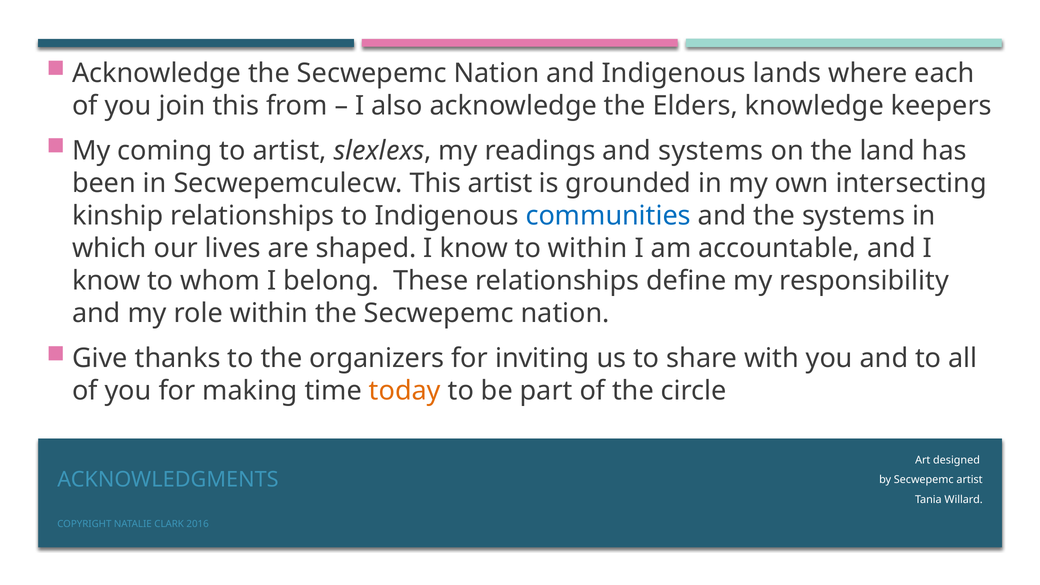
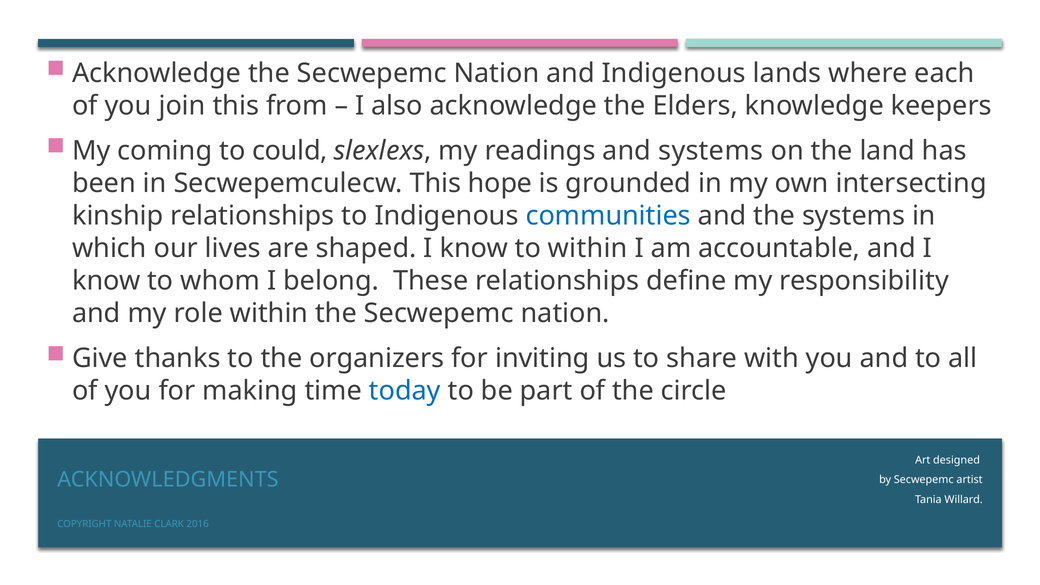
to artist: artist -> could
This artist: artist -> hope
today colour: orange -> blue
